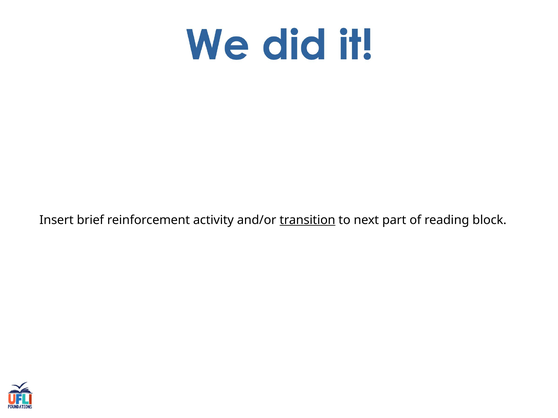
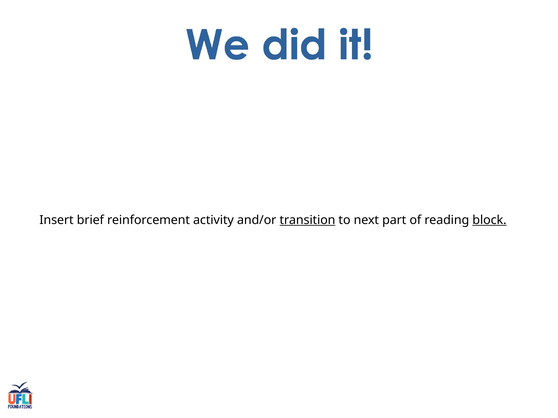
block underline: none -> present
